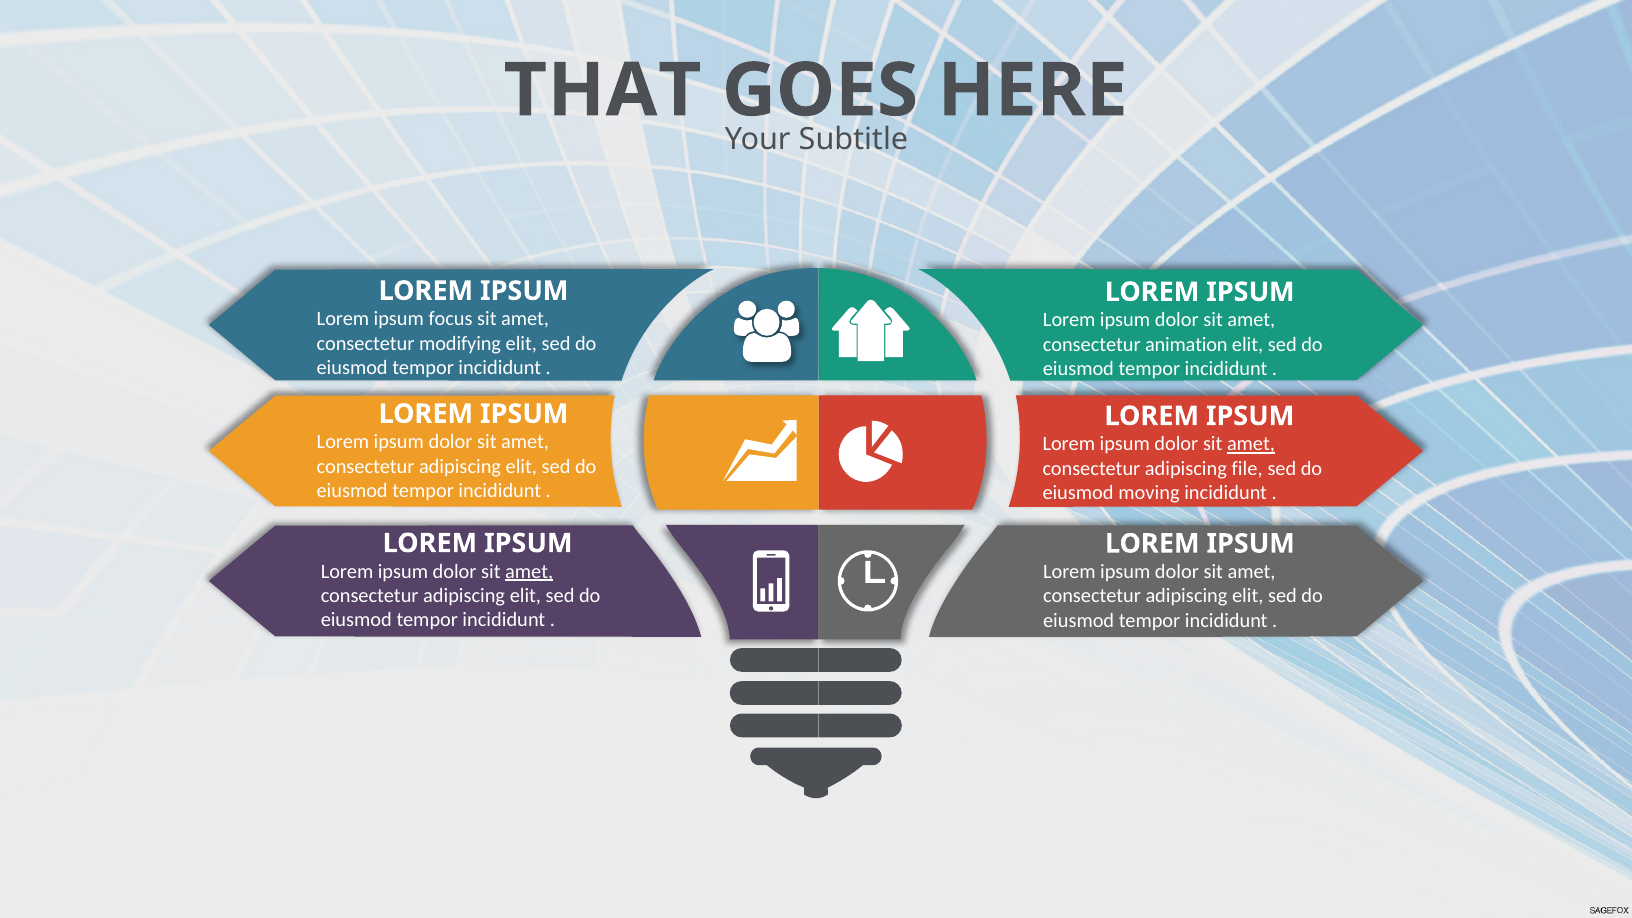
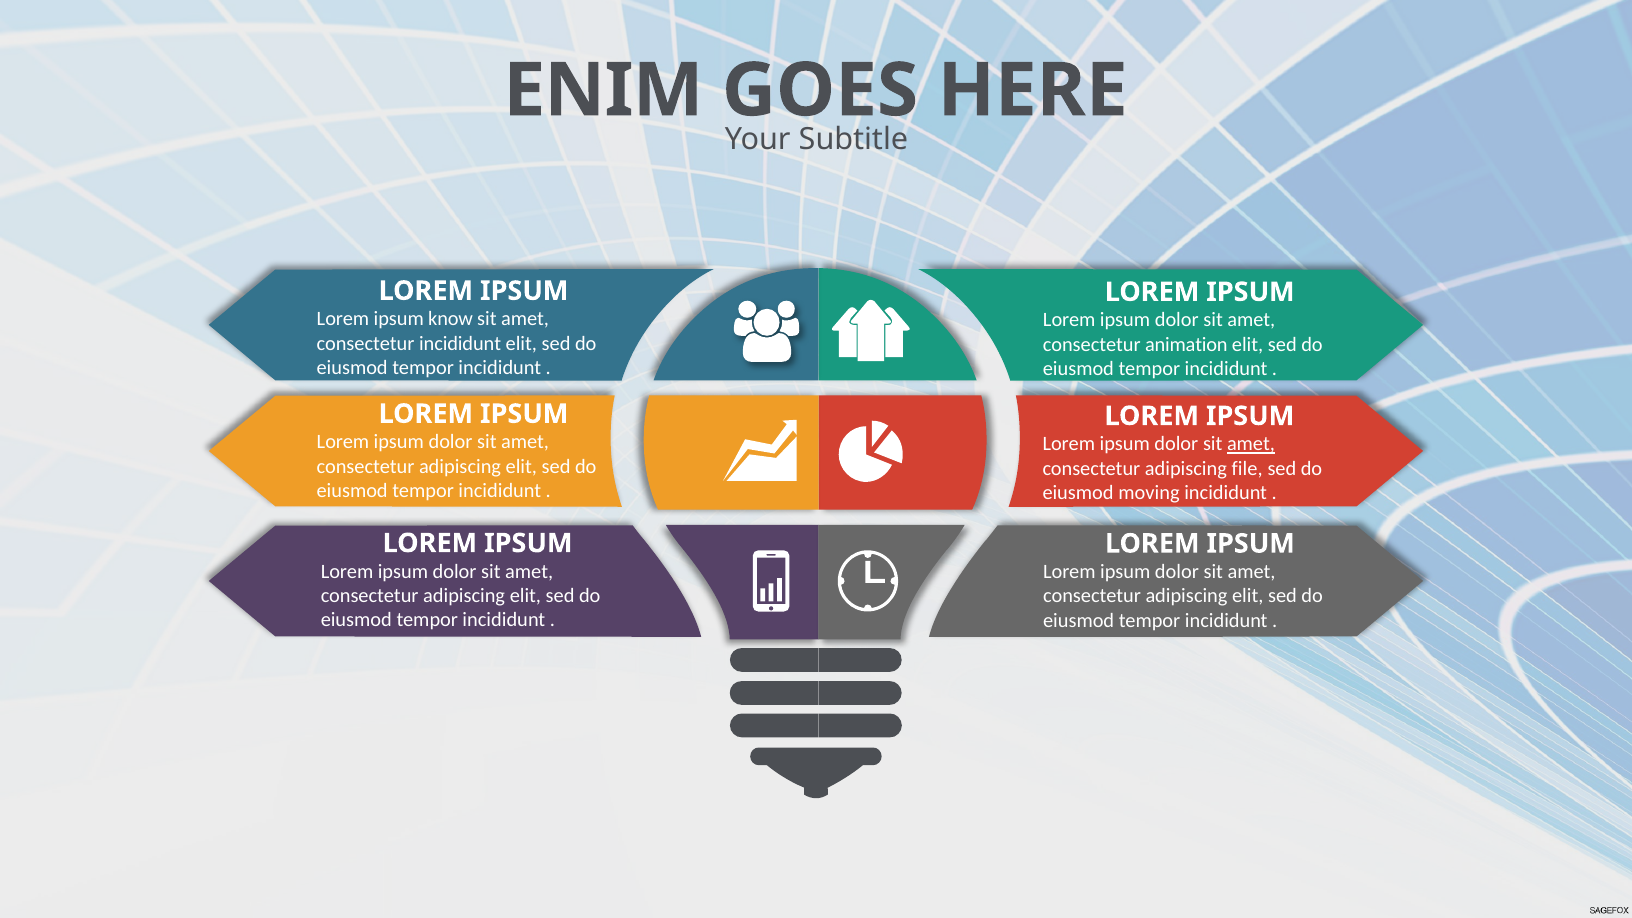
THAT: THAT -> ENIM
focus: focus -> know
consectetur modifying: modifying -> incididunt
amet at (529, 571) underline: present -> none
